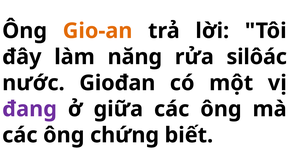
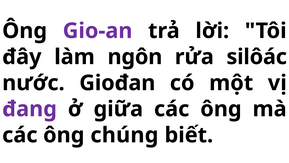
Gio-an colour: orange -> purple
năng: năng -> ngôn
chứng: chứng -> chúng
